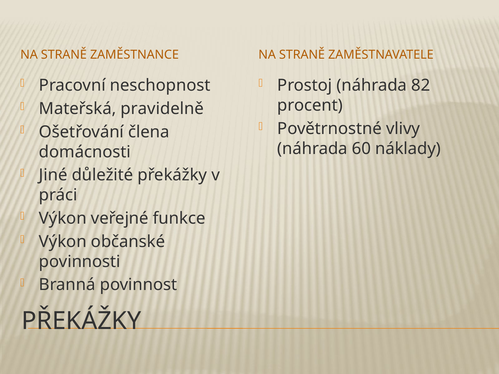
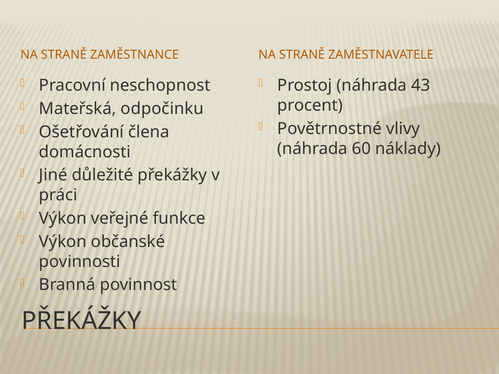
82: 82 -> 43
pravidelně: pravidelně -> odpočinku
